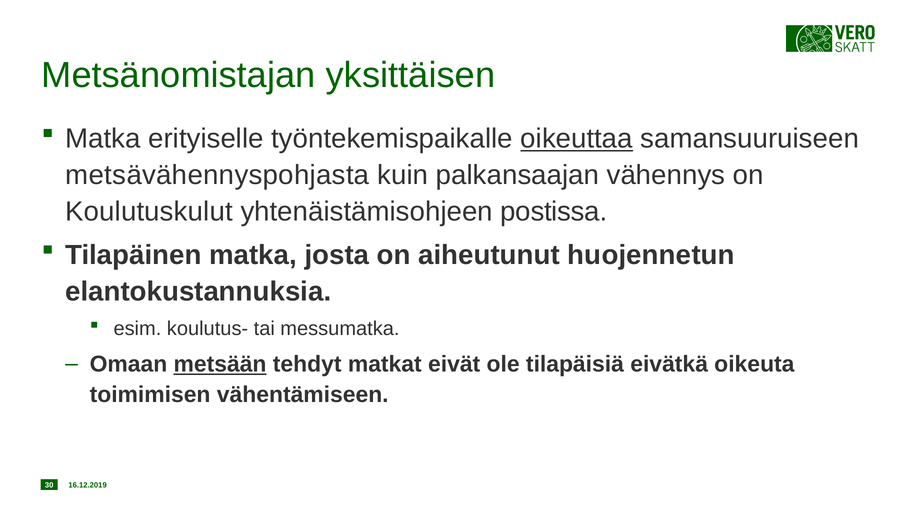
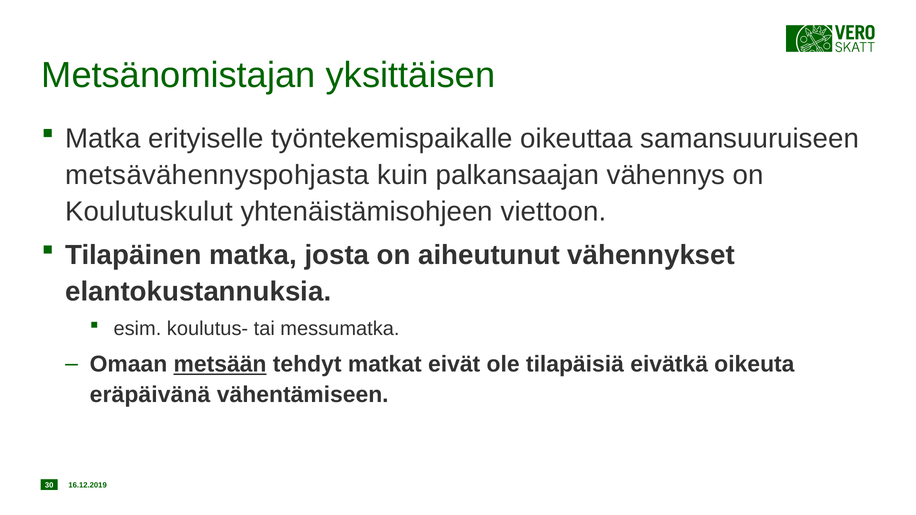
oikeuttaa underline: present -> none
postissa: postissa -> viettoon
huojennetun: huojennetun -> vähennykset
toimimisen: toimimisen -> eräpäivänä
